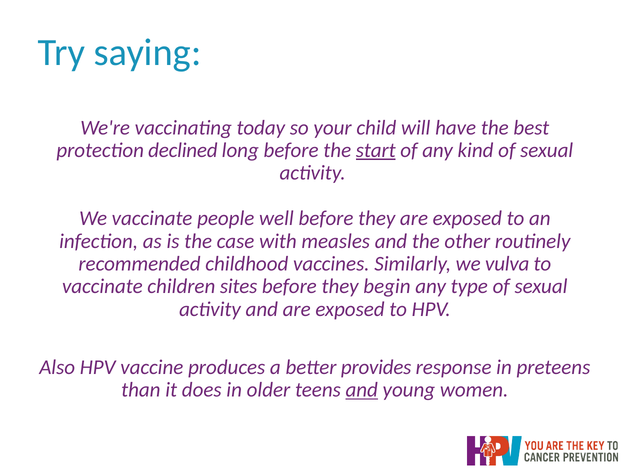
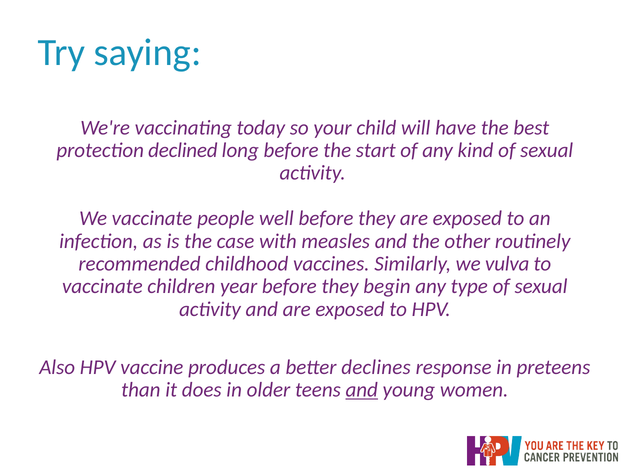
start underline: present -> none
sites: sites -> year
provides: provides -> declines
